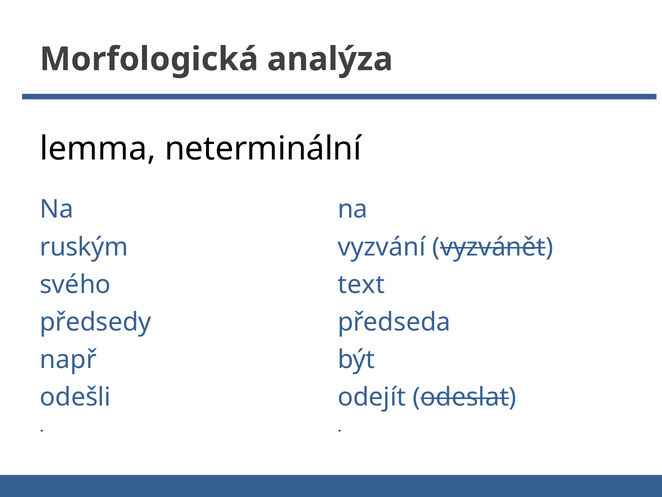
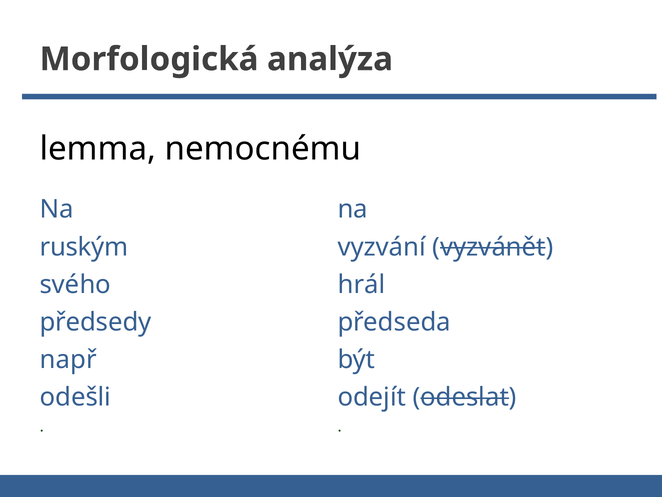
neterminální: neterminální -> nemocnému
text: text -> hrál
